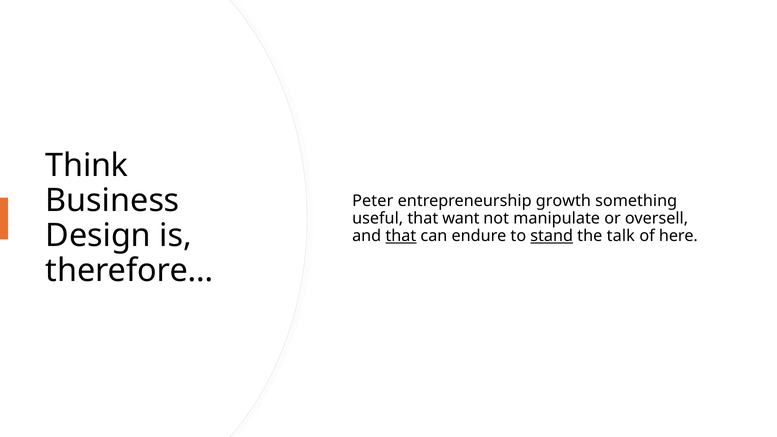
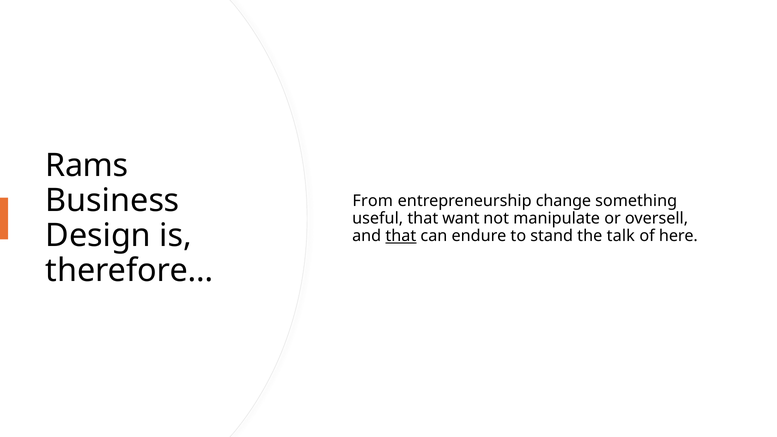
Think: Think -> Rams
Peter: Peter -> From
growth: growth -> change
stand underline: present -> none
